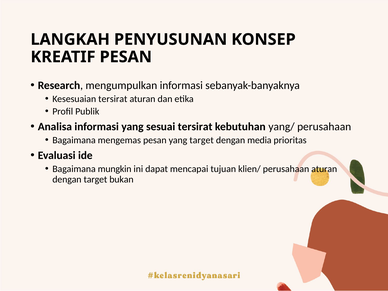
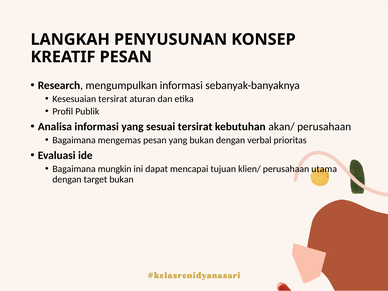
yang/: yang/ -> akan/
yang target: target -> bukan
media: media -> verbal
perusahaan aturan: aturan -> utama
